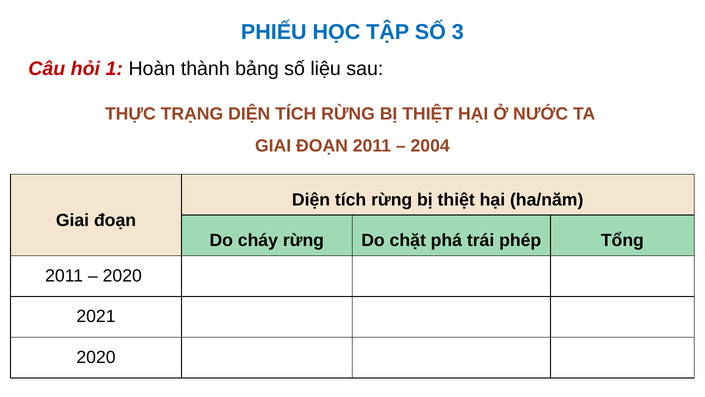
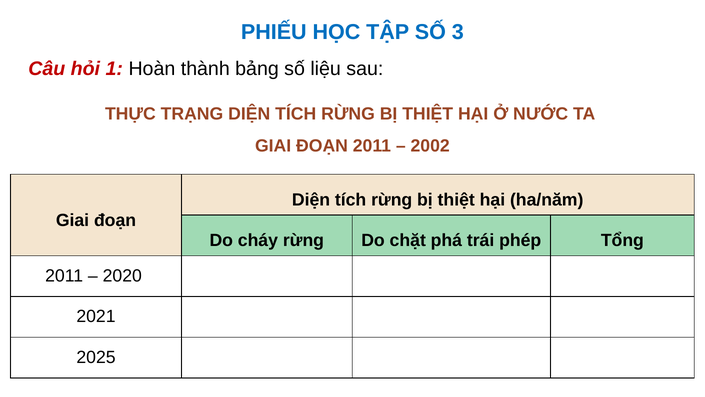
2004: 2004 -> 2002
2020 at (96, 357): 2020 -> 2025
